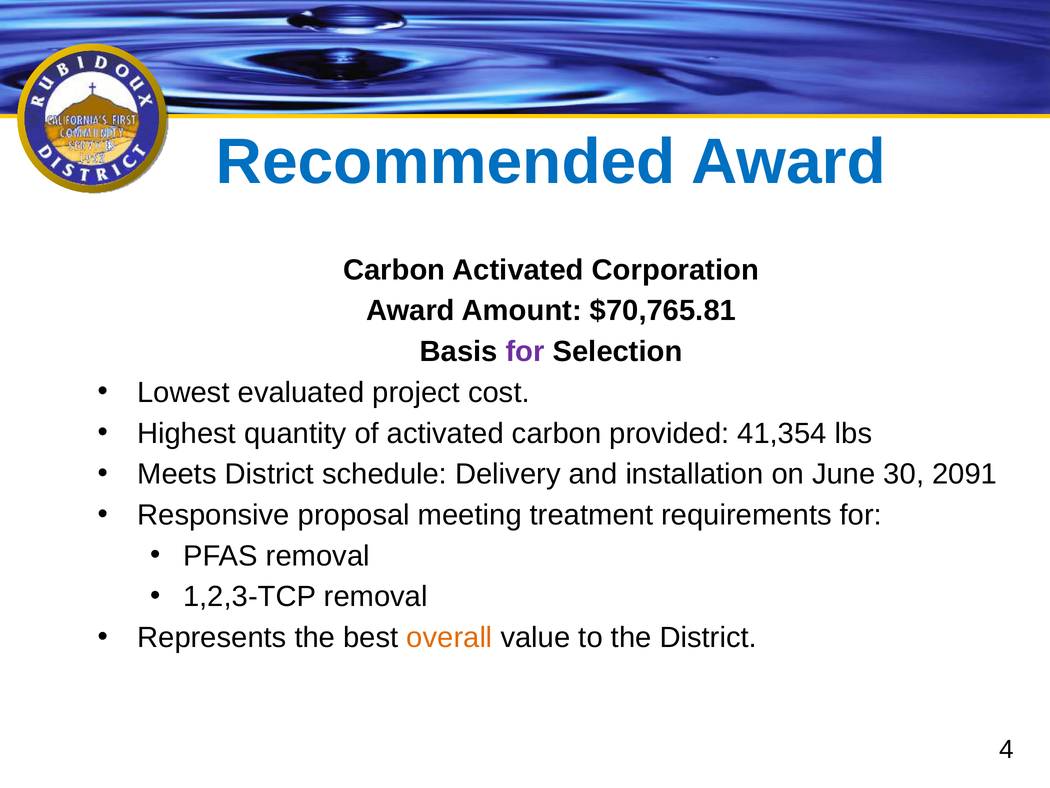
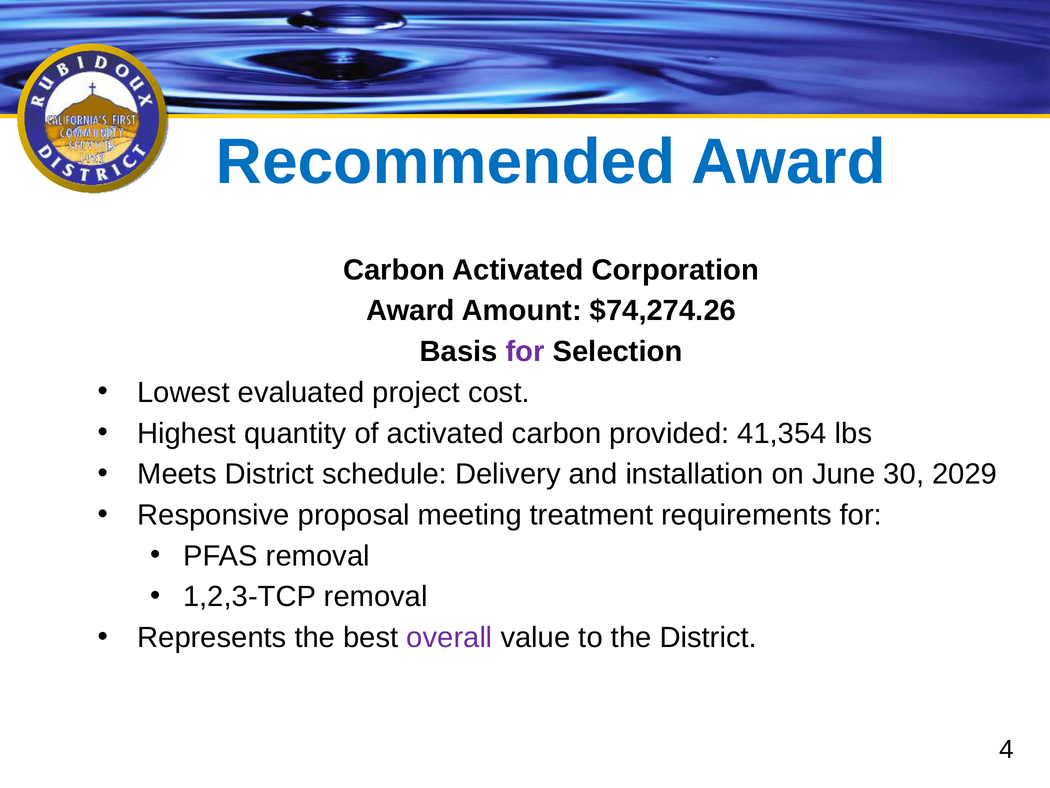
$70,765.81: $70,765.81 -> $74,274.26
2091: 2091 -> 2029
overall colour: orange -> purple
